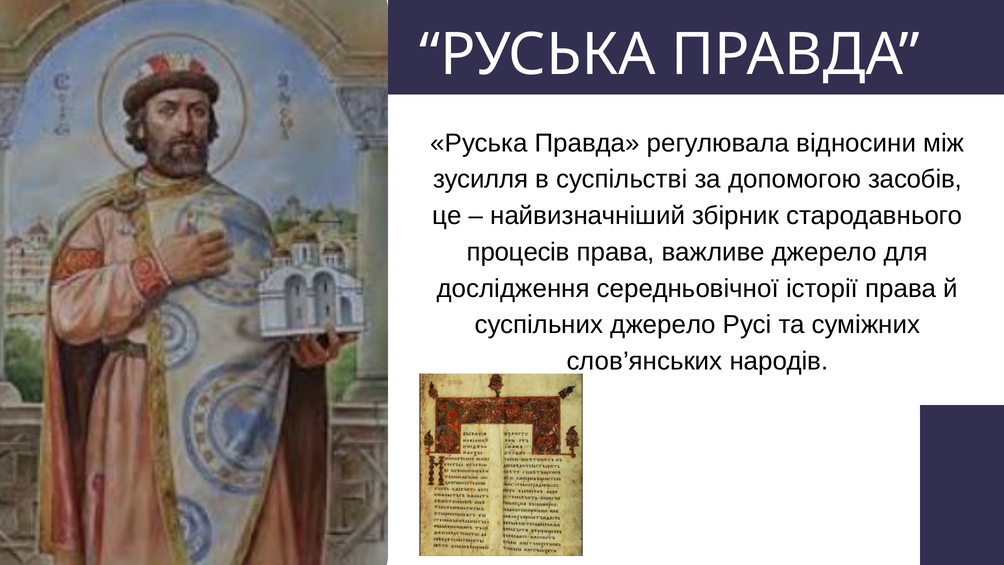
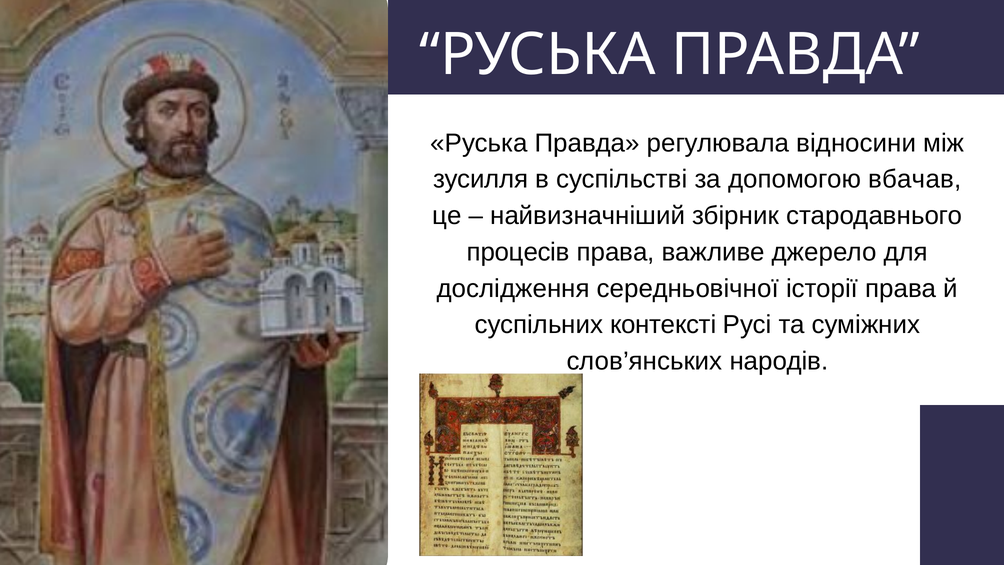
засобів: засобів -> вбачав
суспільних джерело: джерело -> контексті
